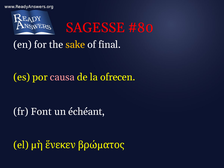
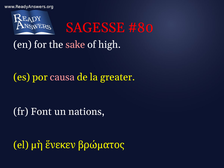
sake colour: yellow -> pink
final: final -> high
ofrecen: ofrecen -> greater
échéant: échéant -> nations
